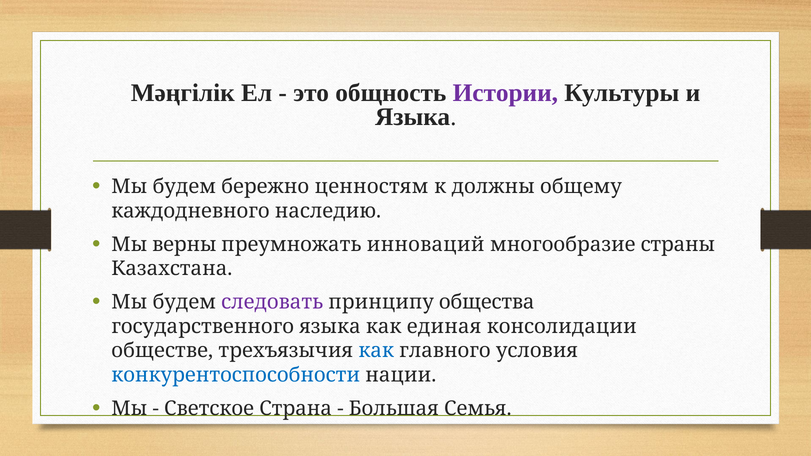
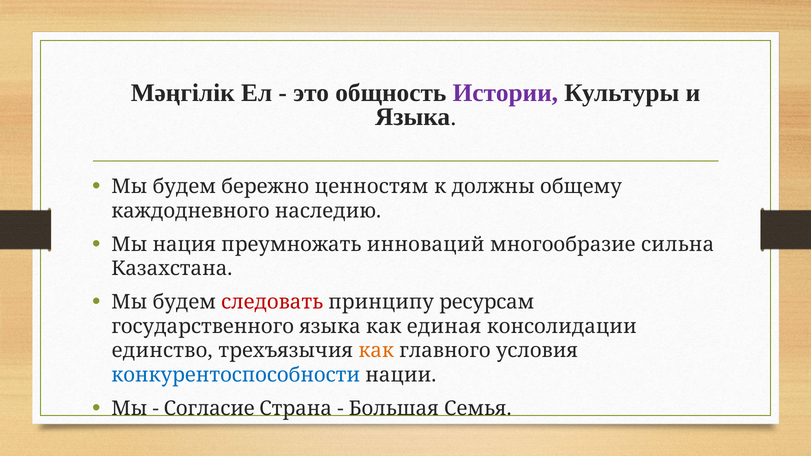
верны: верны -> нация
страны: страны -> сильна
следовать colour: purple -> red
общества: общества -> ресурсам
обществе: обществе -> единство
как at (376, 351) colour: blue -> orange
Светское: Светское -> Согласие
